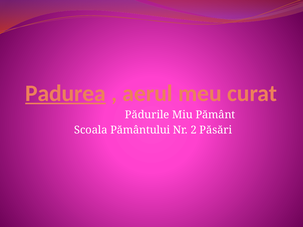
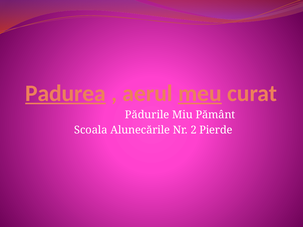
meu underline: none -> present
Pământului: Pământului -> Alunecările
Păsări: Păsări -> Pierde
